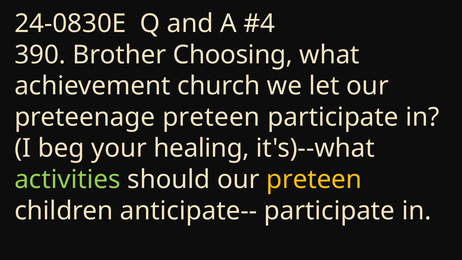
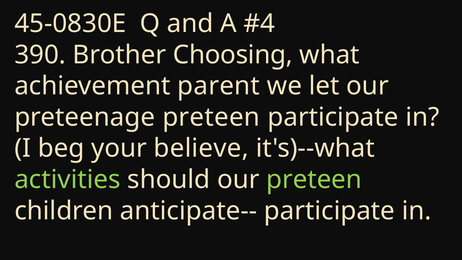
24-0830E: 24-0830E -> 45-0830E
church: church -> parent
healing: healing -> believe
preteen at (314, 179) colour: yellow -> light green
